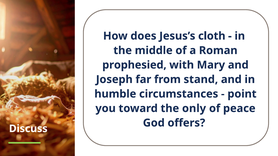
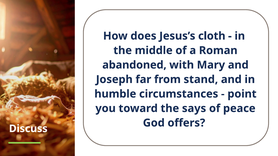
prophesied: prophesied -> abandoned
only: only -> says
